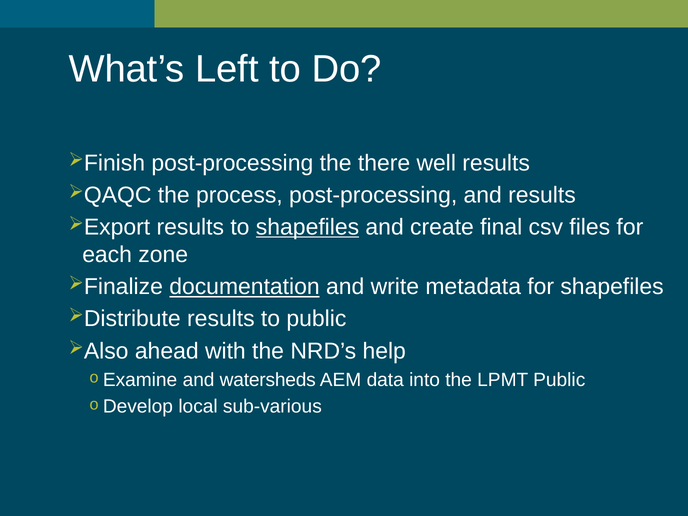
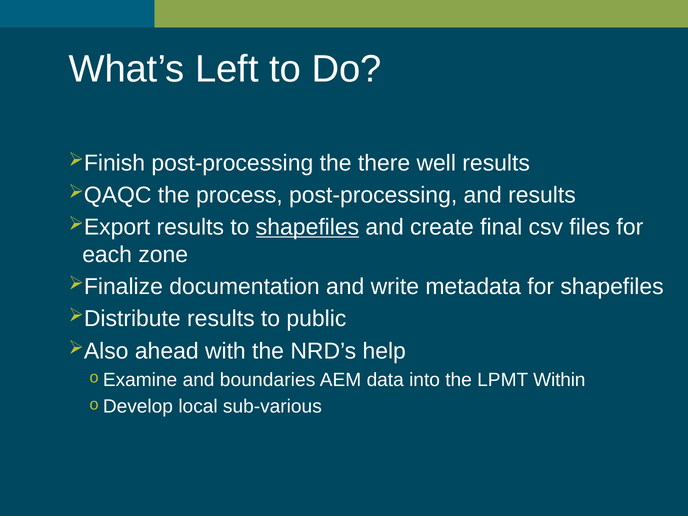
documentation underline: present -> none
watersheds: watersheds -> boundaries
LPMT Public: Public -> Within
